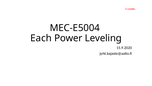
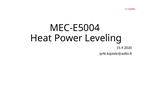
Each: Each -> Heat
